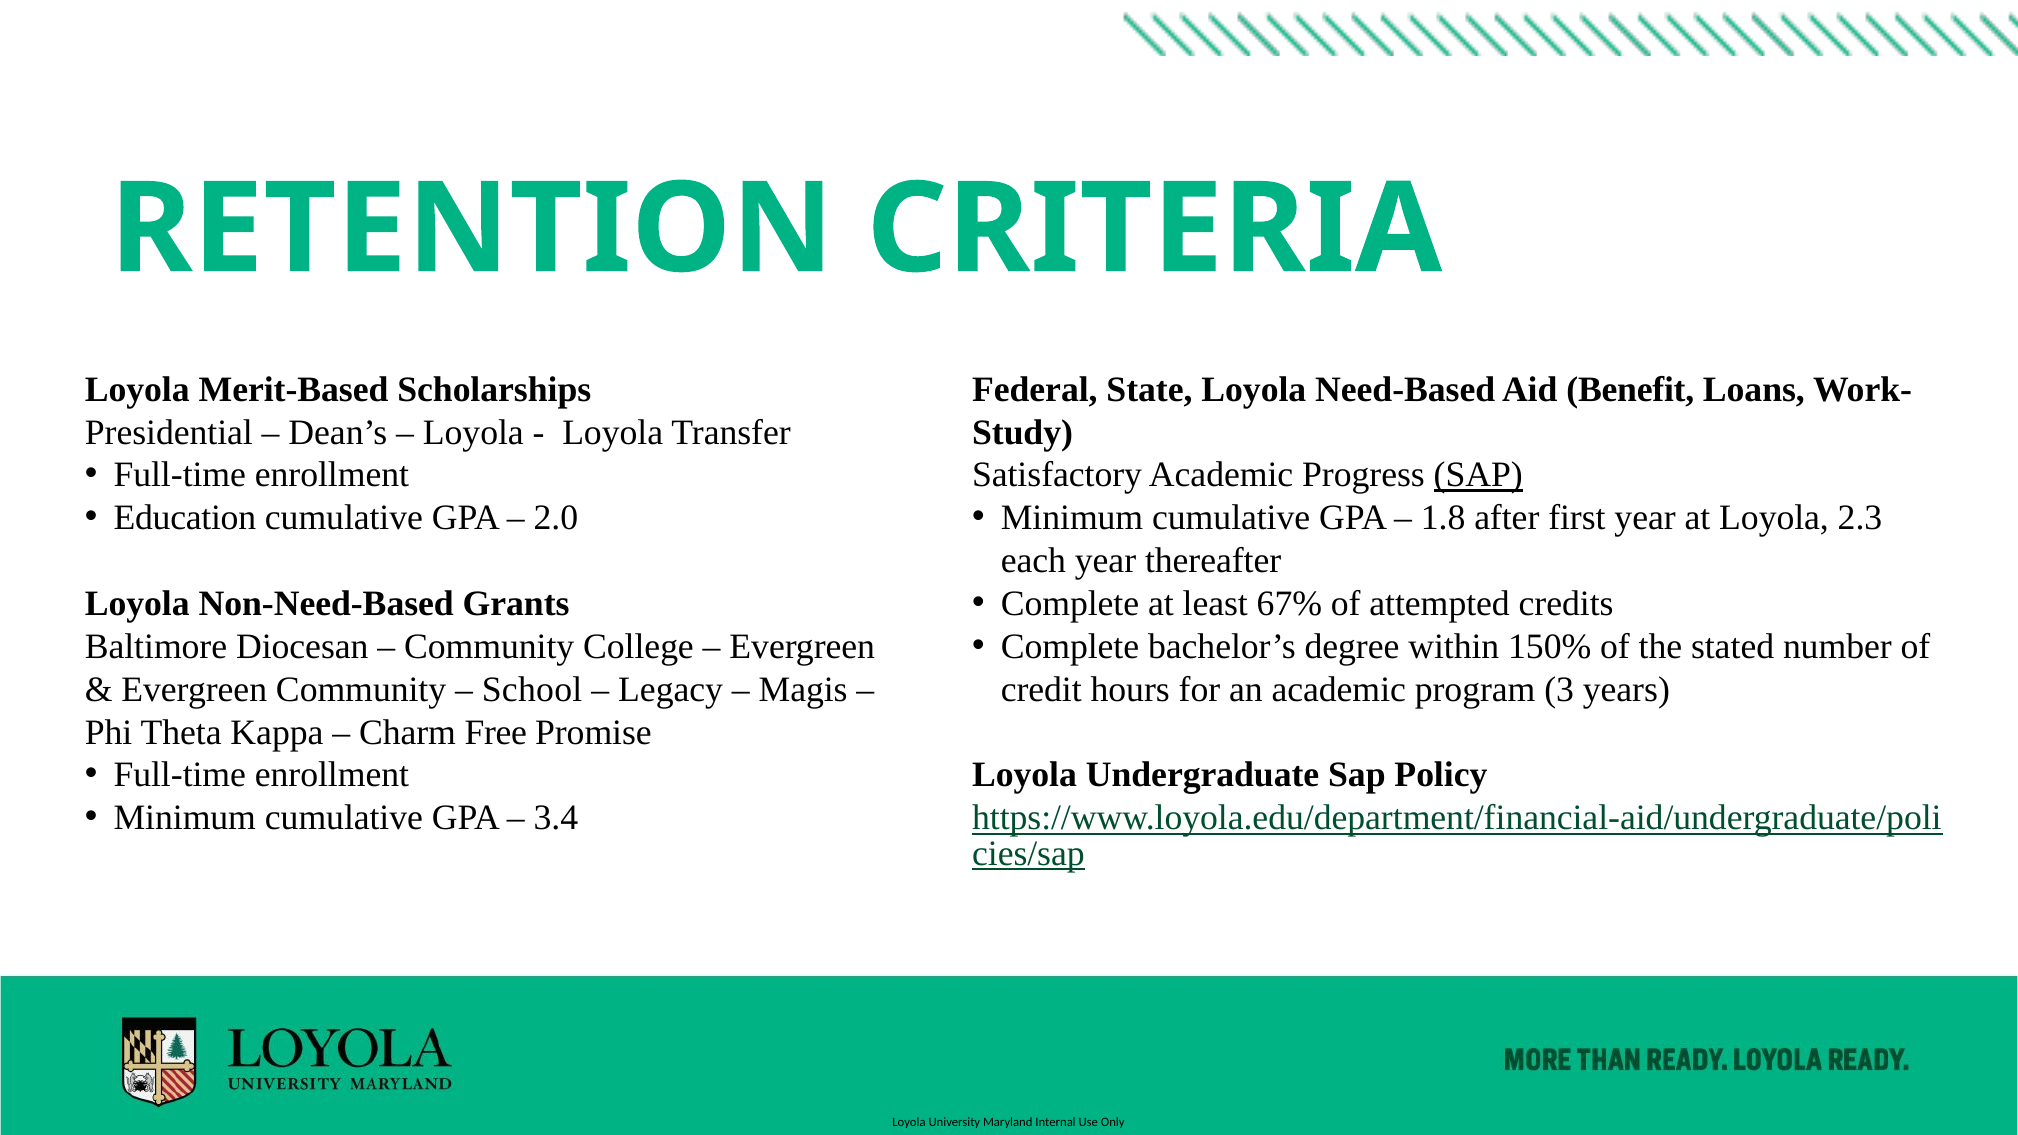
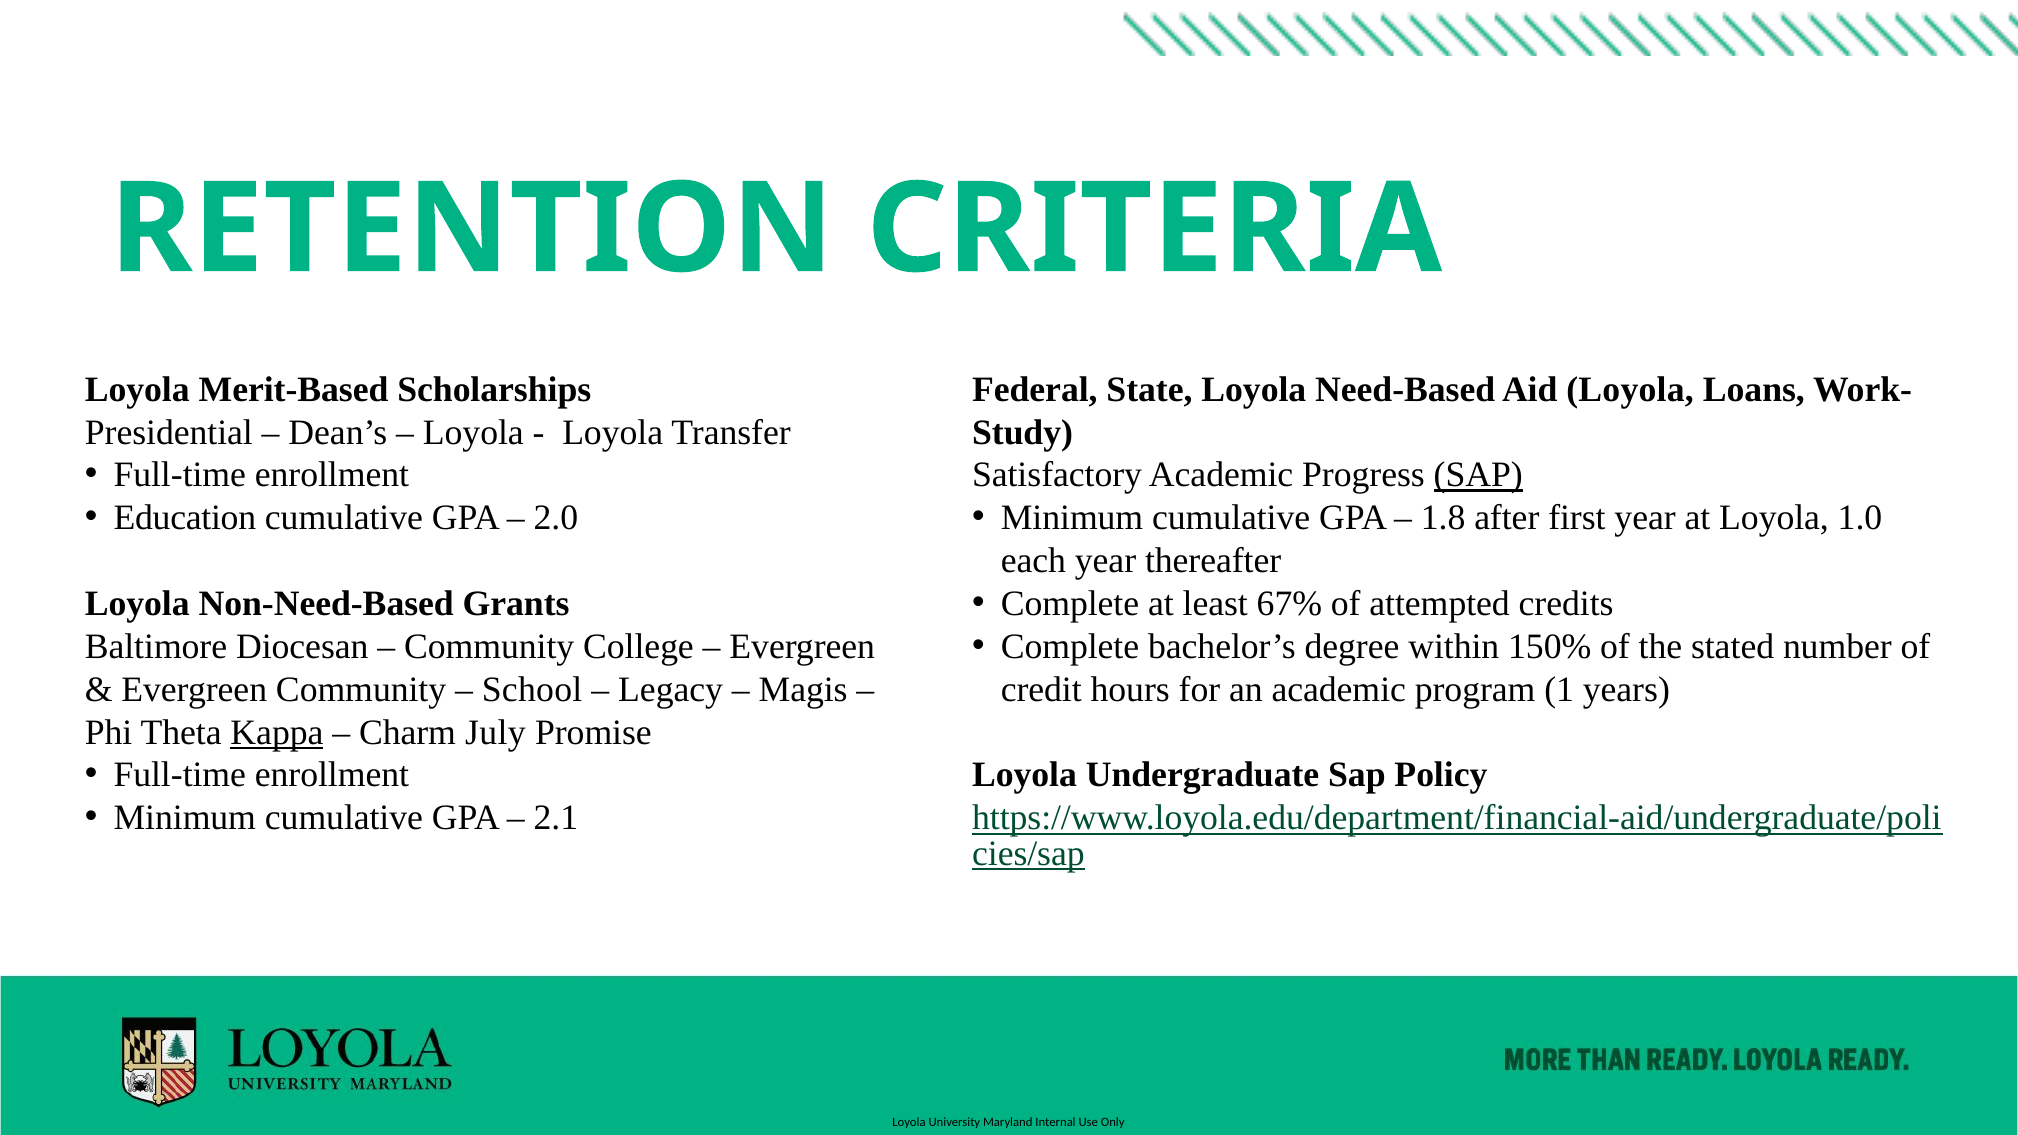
Aid Benefit: Benefit -> Loyola
2.3: 2.3 -> 1.0
3: 3 -> 1
Kappa underline: none -> present
Free: Free -> July
3.4: 3.4 -> 2.1
